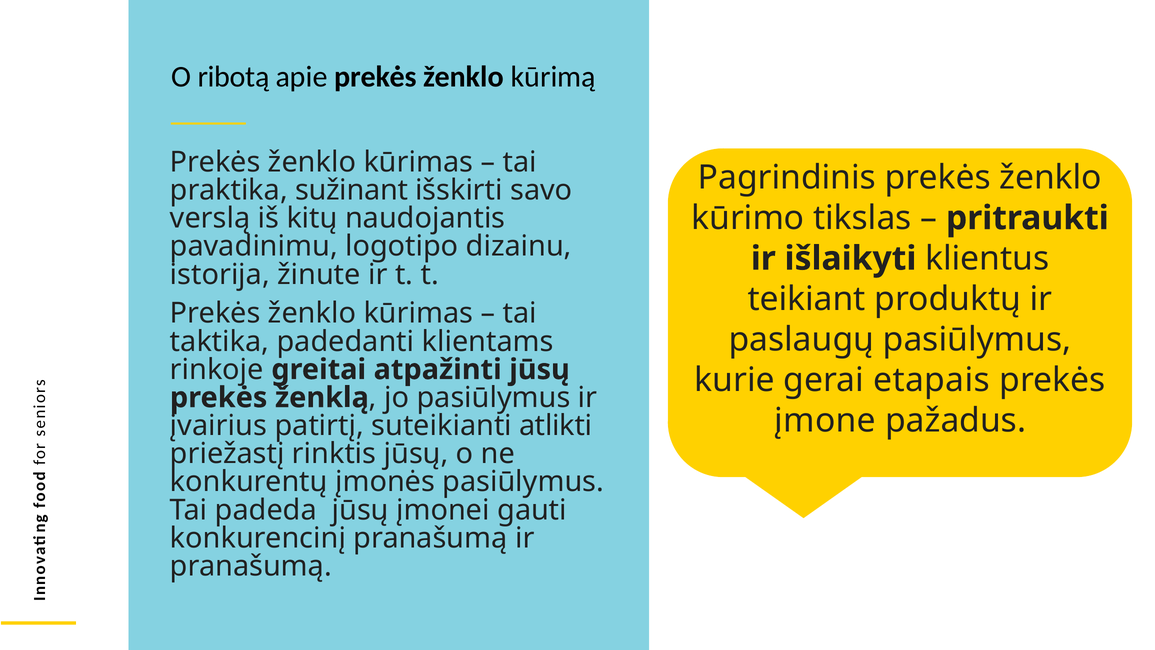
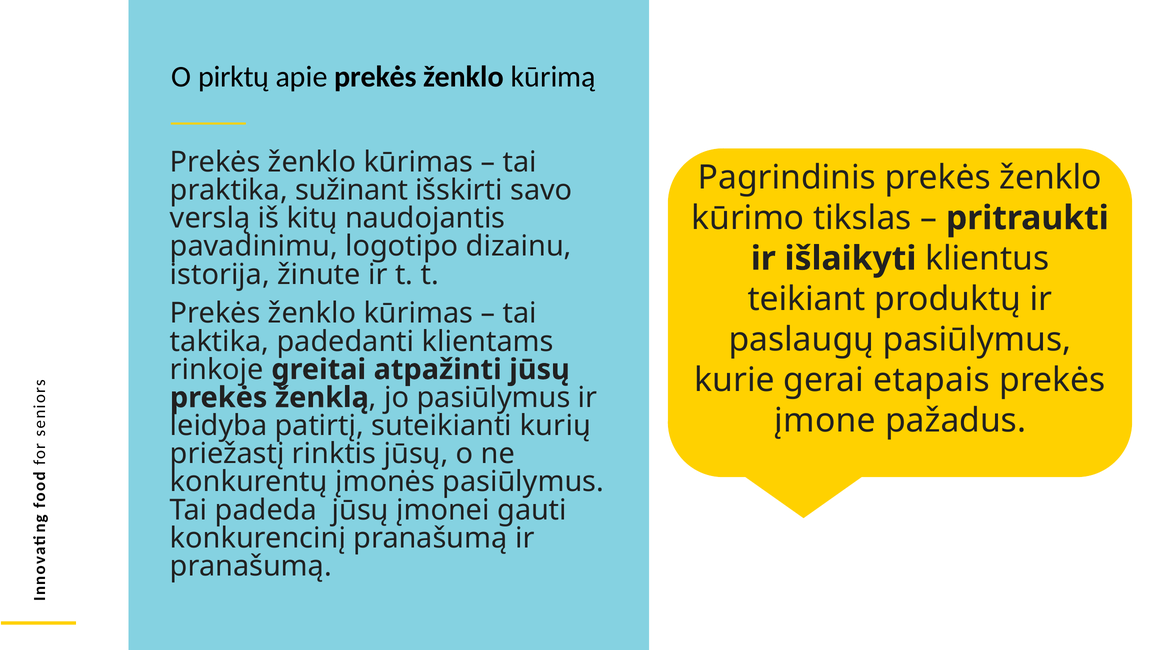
ribotą: ribotą -> pirktų
įvairius: įvairius -> leidyba
atlikti: atlikti -> kurių
